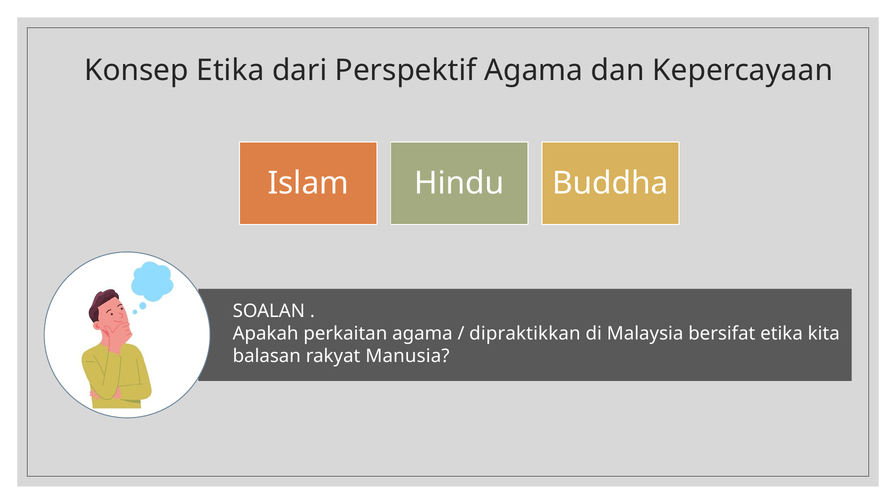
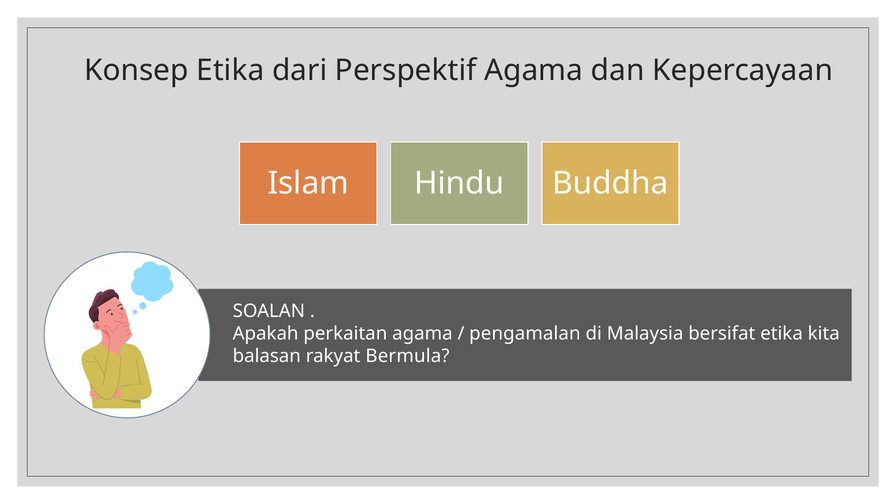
dipraktikkan: dipraktikkan -> pengamalan
Manusia: Manusia -> Bermula
